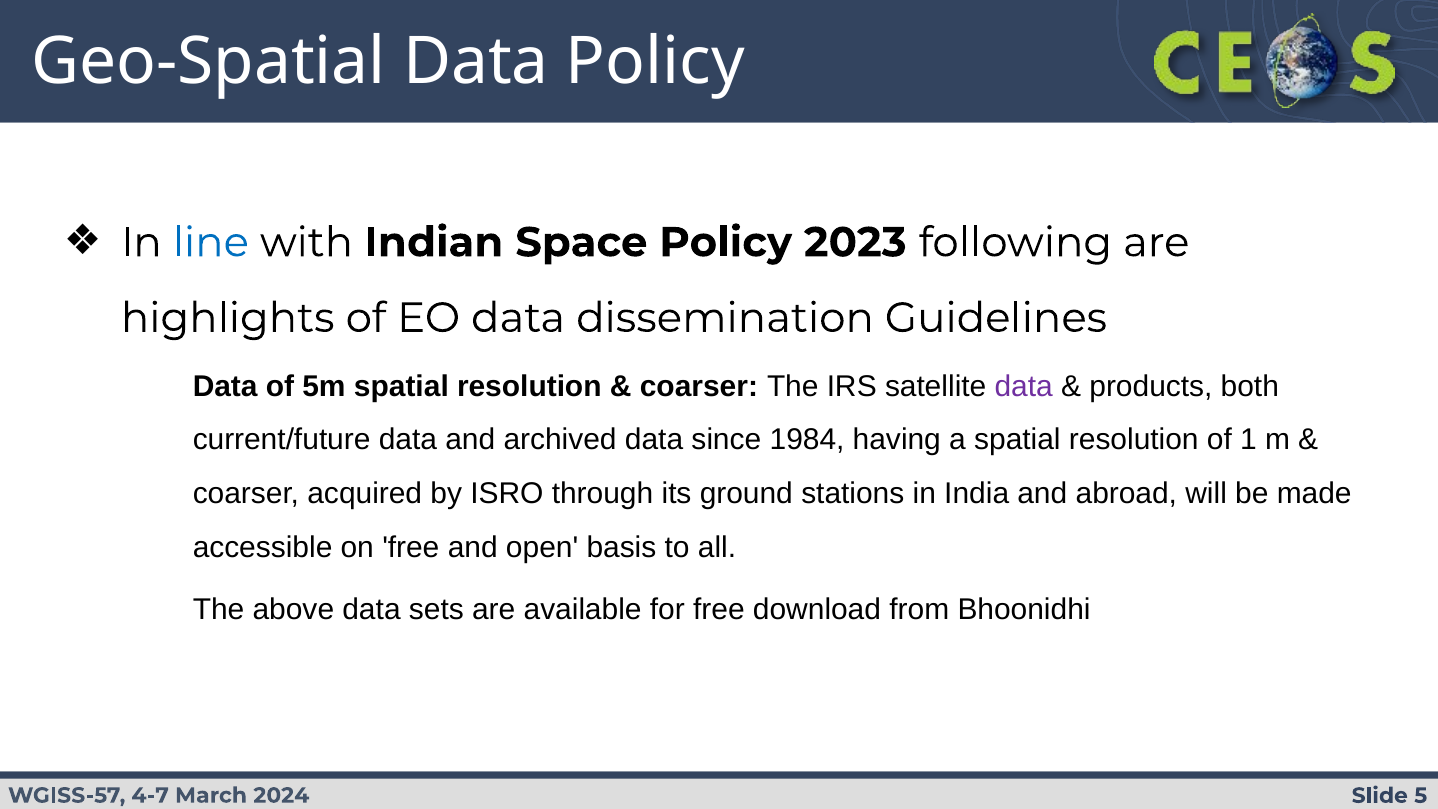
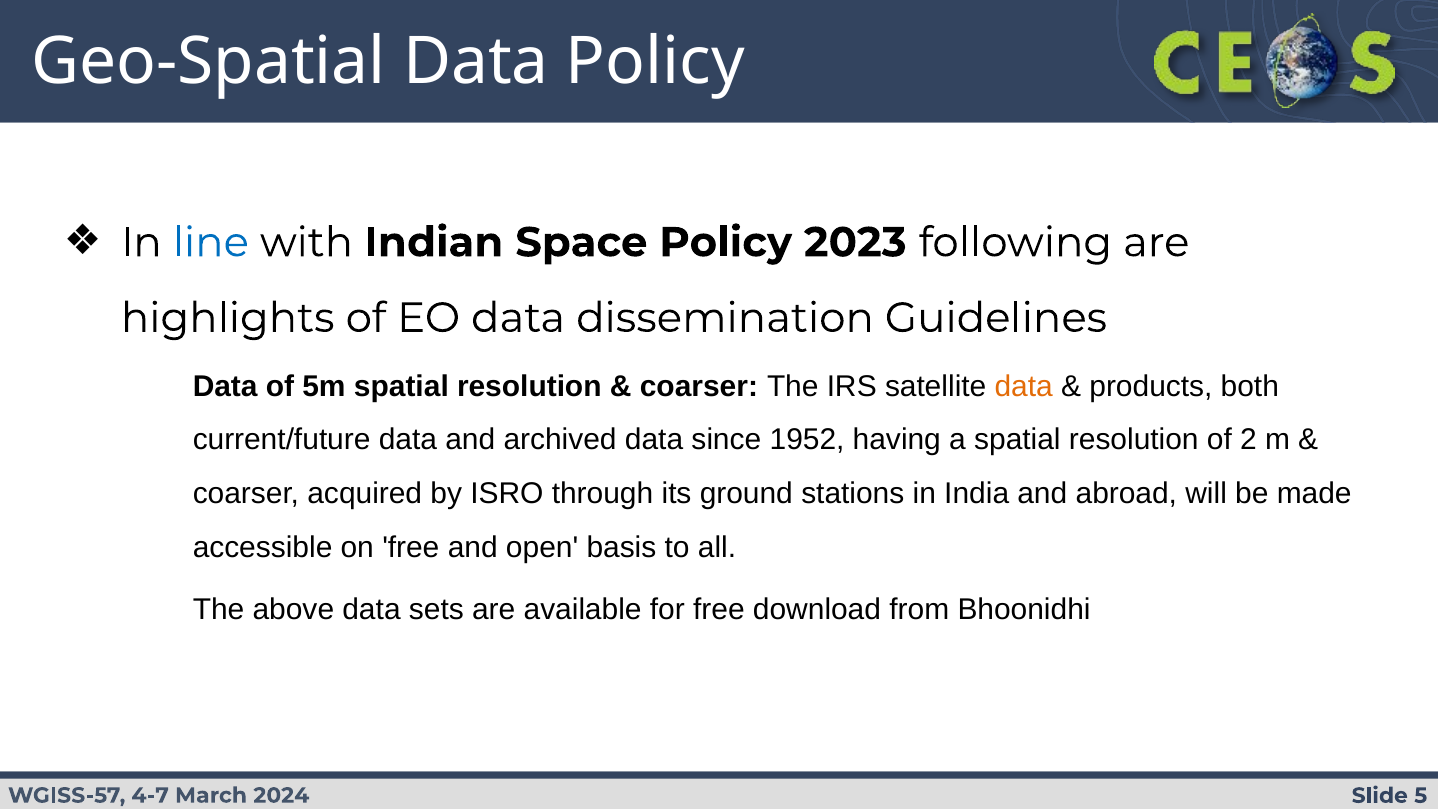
data at (1024, 386) colour: purple -> orange
1984: 1984 -> 1952
1: 1 -> 2
